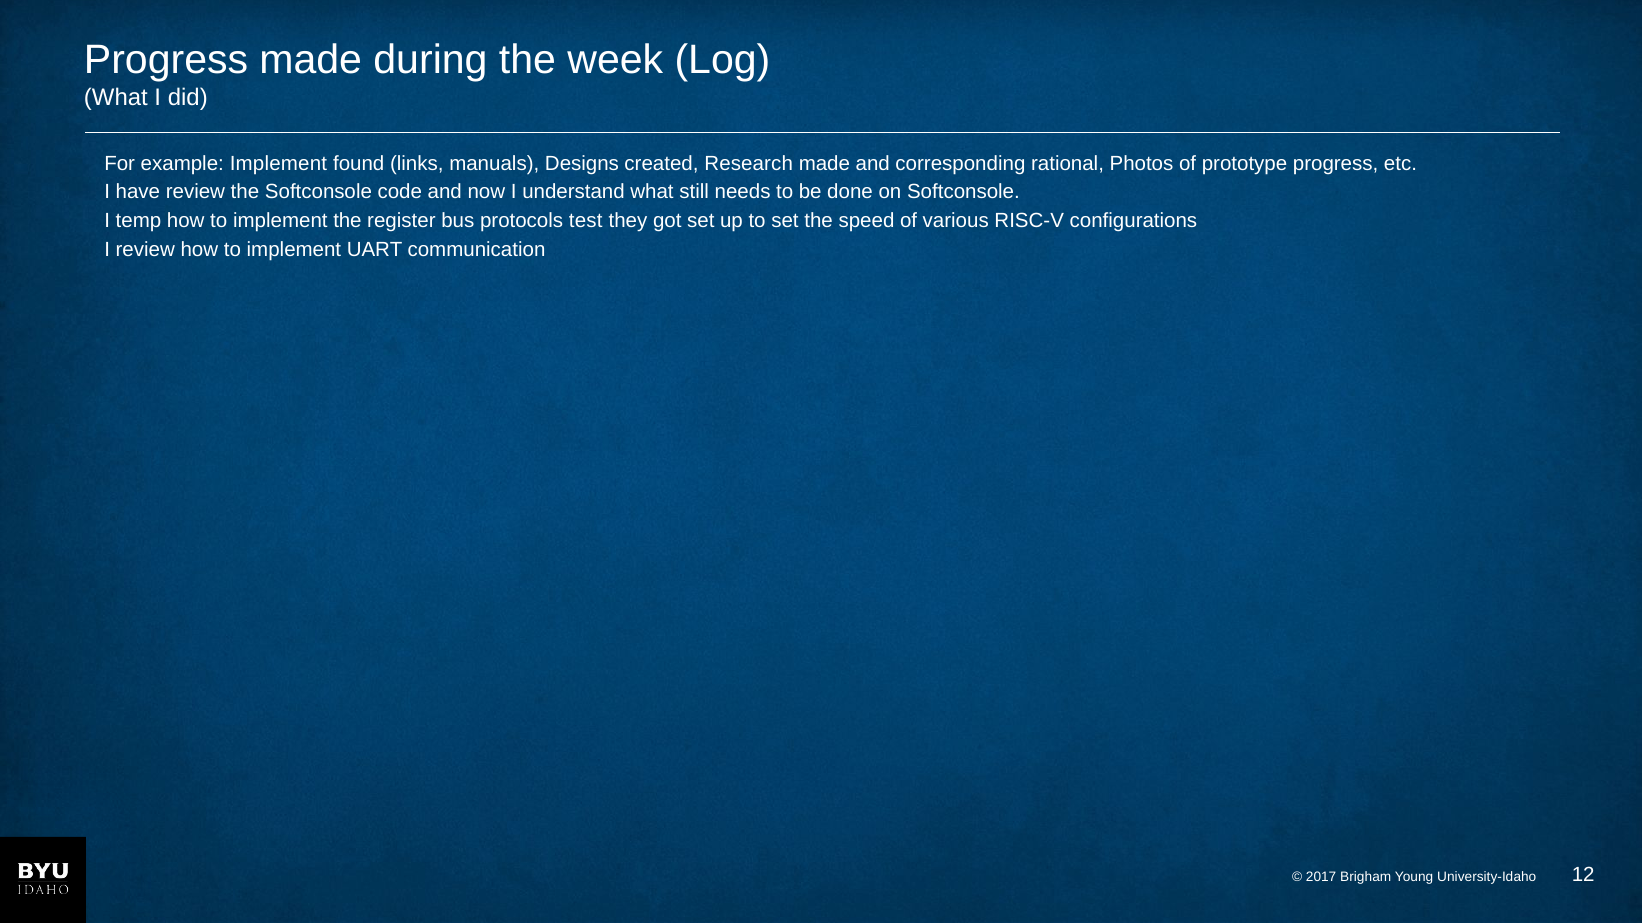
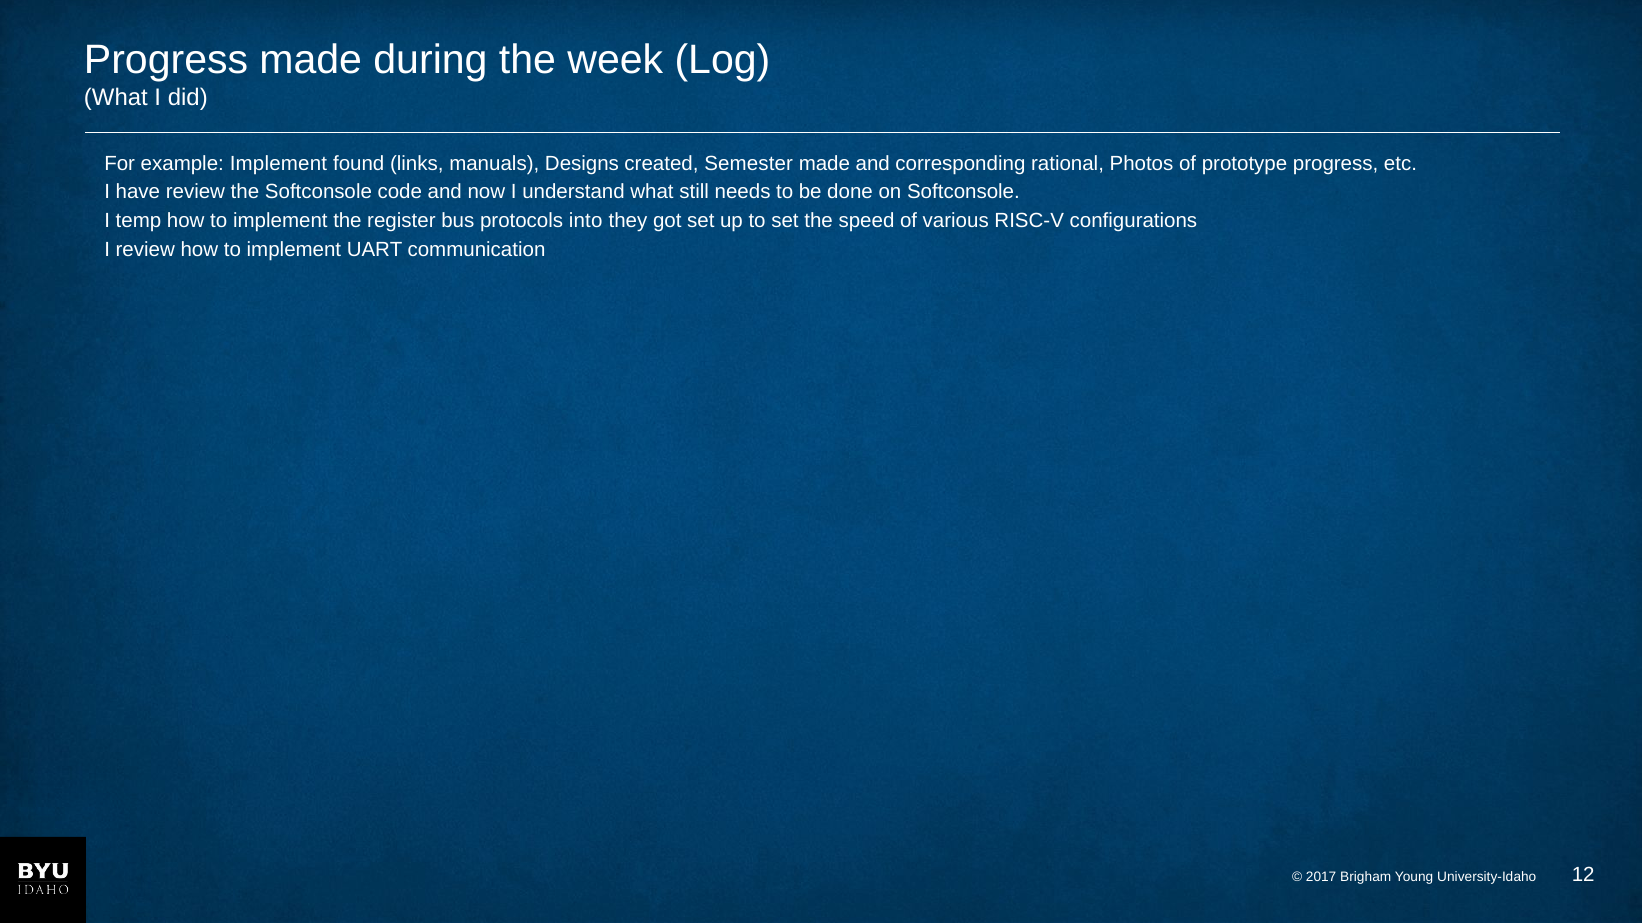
Research: Research -> Semester
test: test -> into
